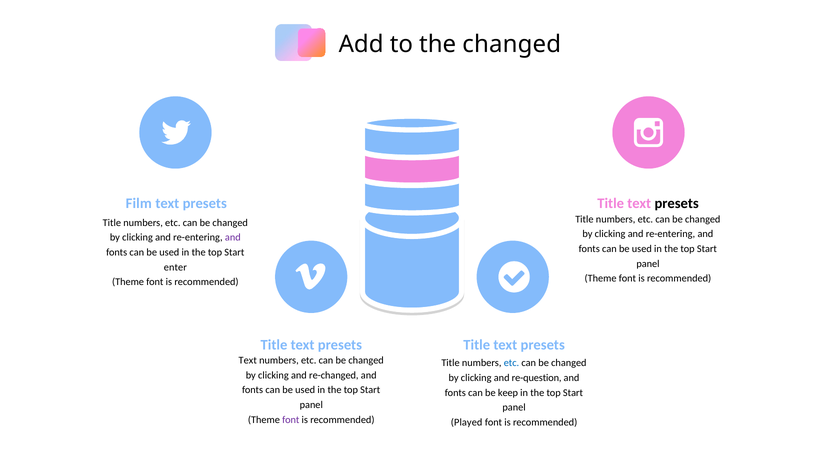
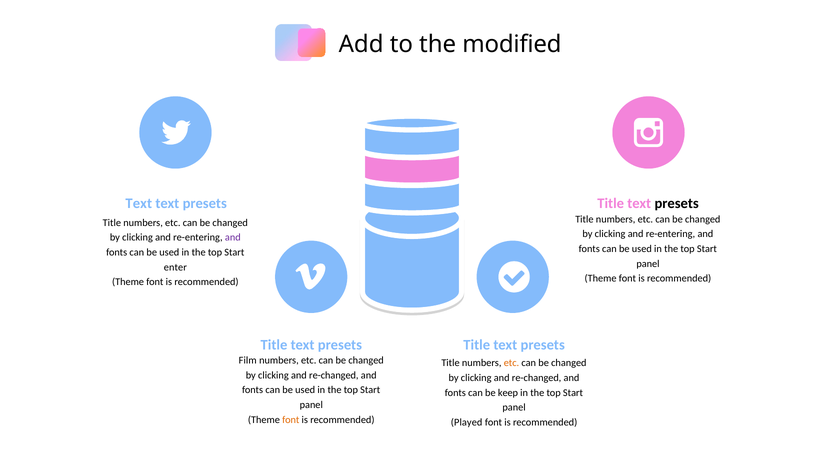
the changed: changed -> modified
Film at (139, 203): Film -> Text
Text at (248, 360): Text -> Film
etc at (511, 363) colour: blue -> orange
re-question at (537, 377): re-question -> re-changed
font at (291, 419) colour: purple -> orange
